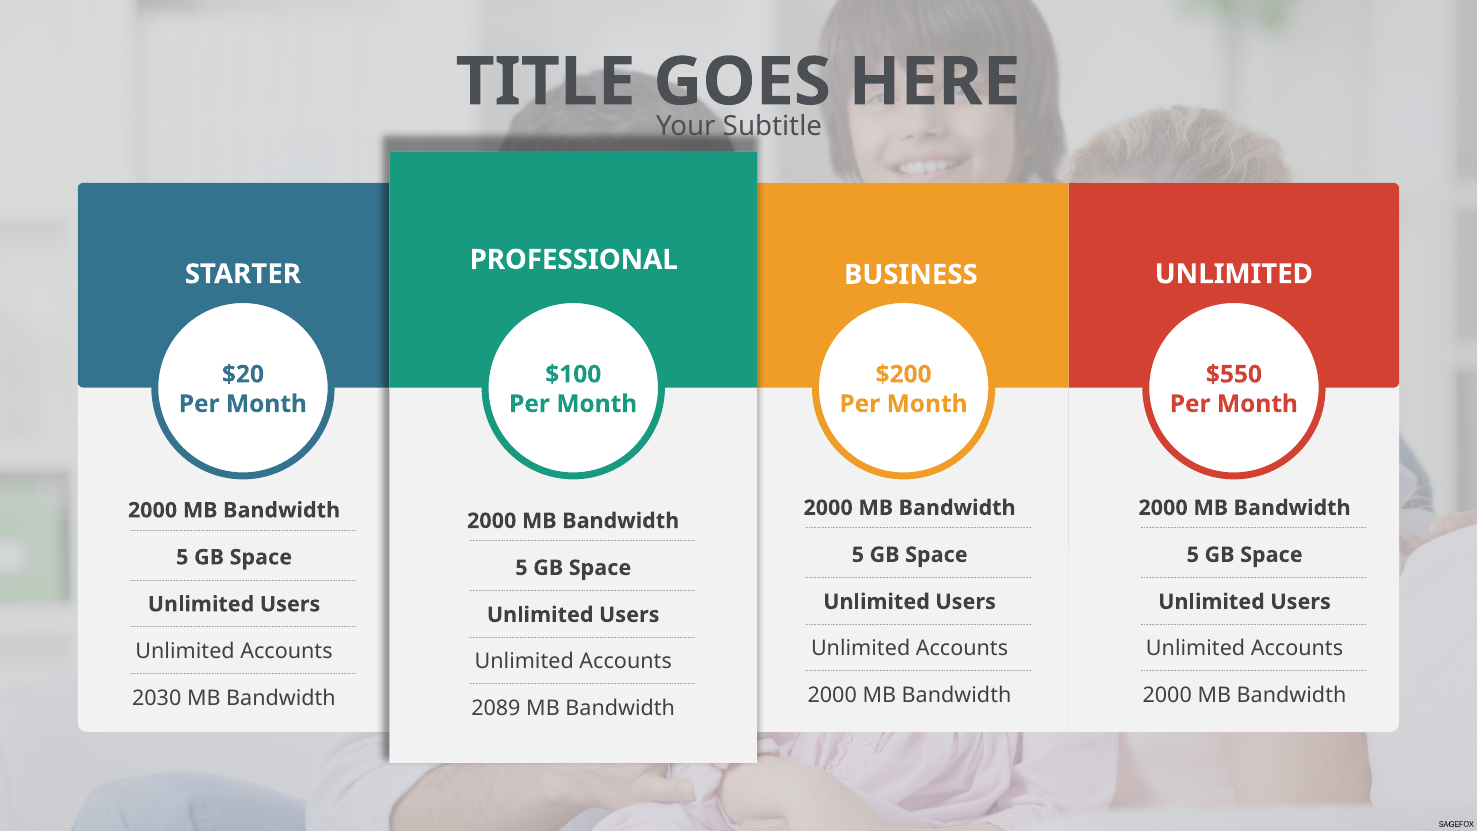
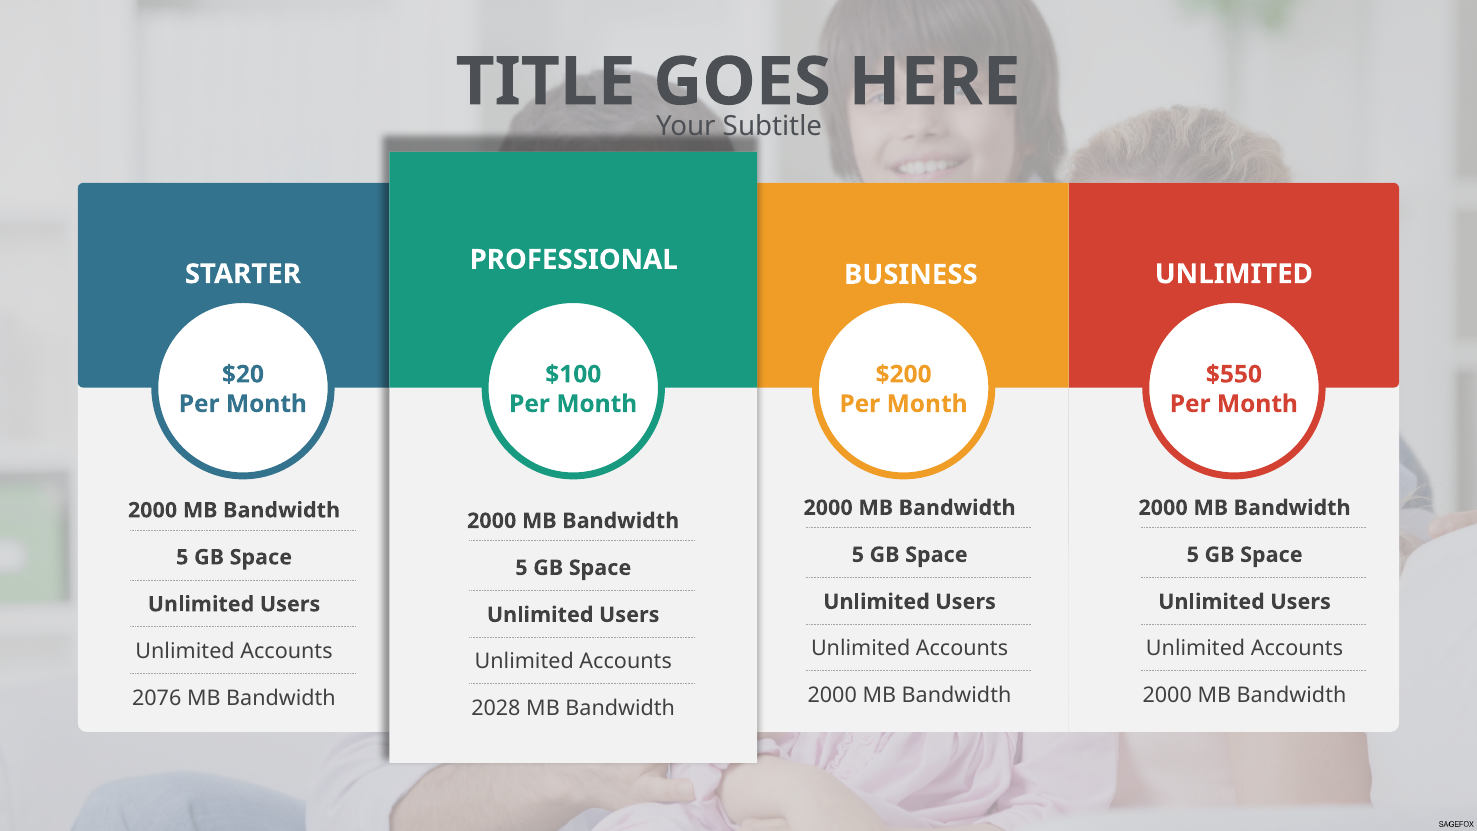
2030: 2030 -> 2076
2089: 2089 -> 2028
